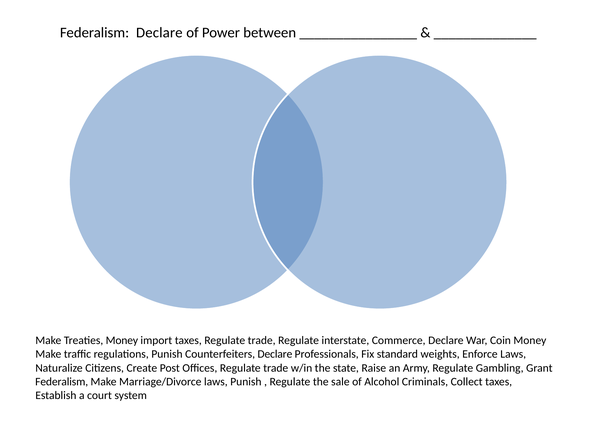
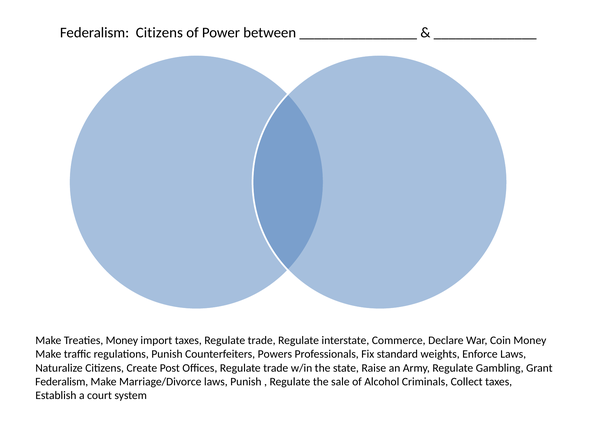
Federalism Declare: Declare -> Citizens
Counterfeiters Declare: Declare -> Powers
